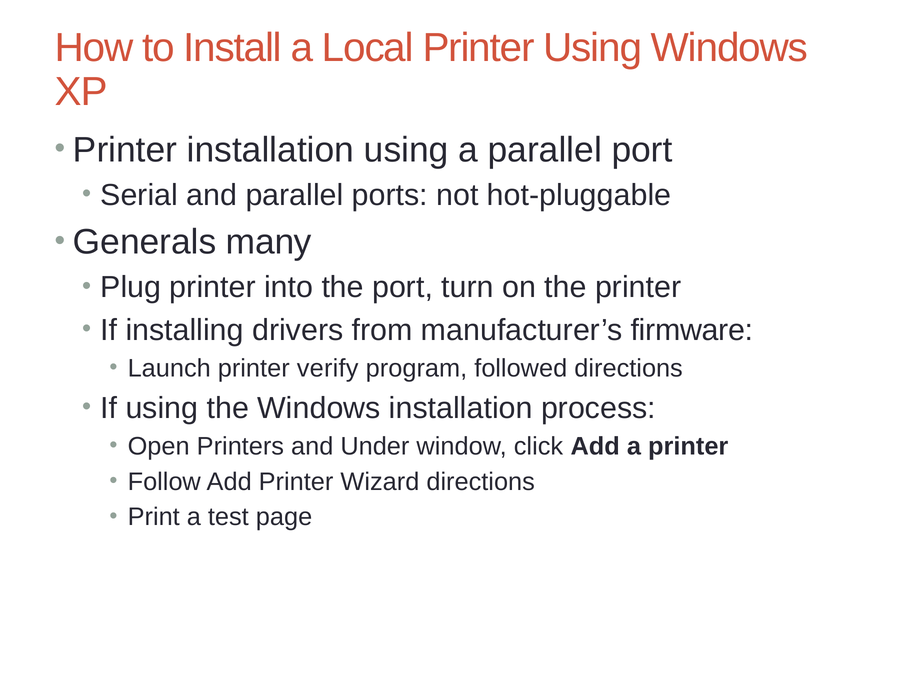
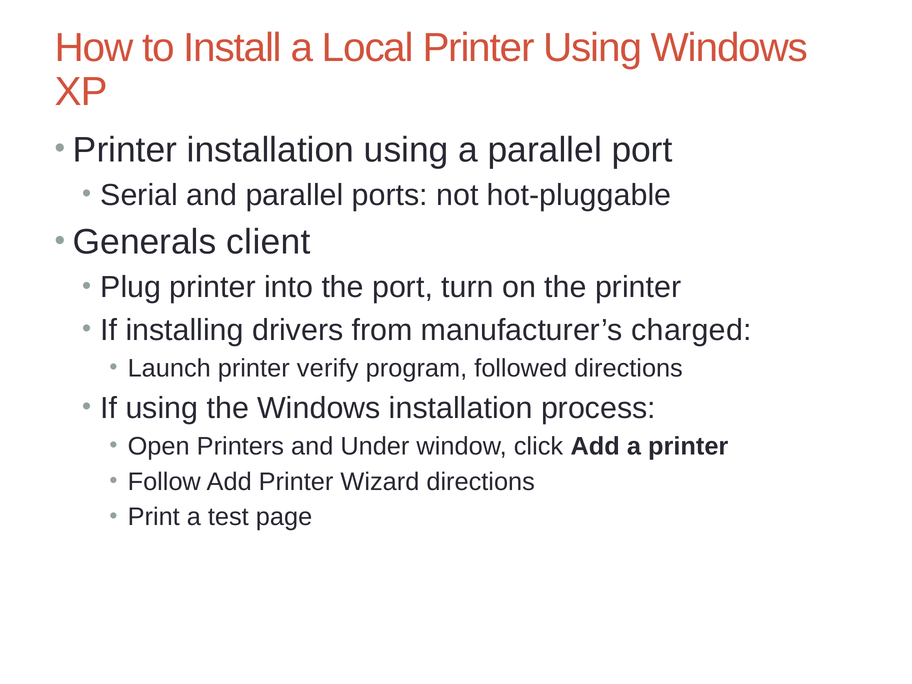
many: many -> client
firmware: firmware -> charged
